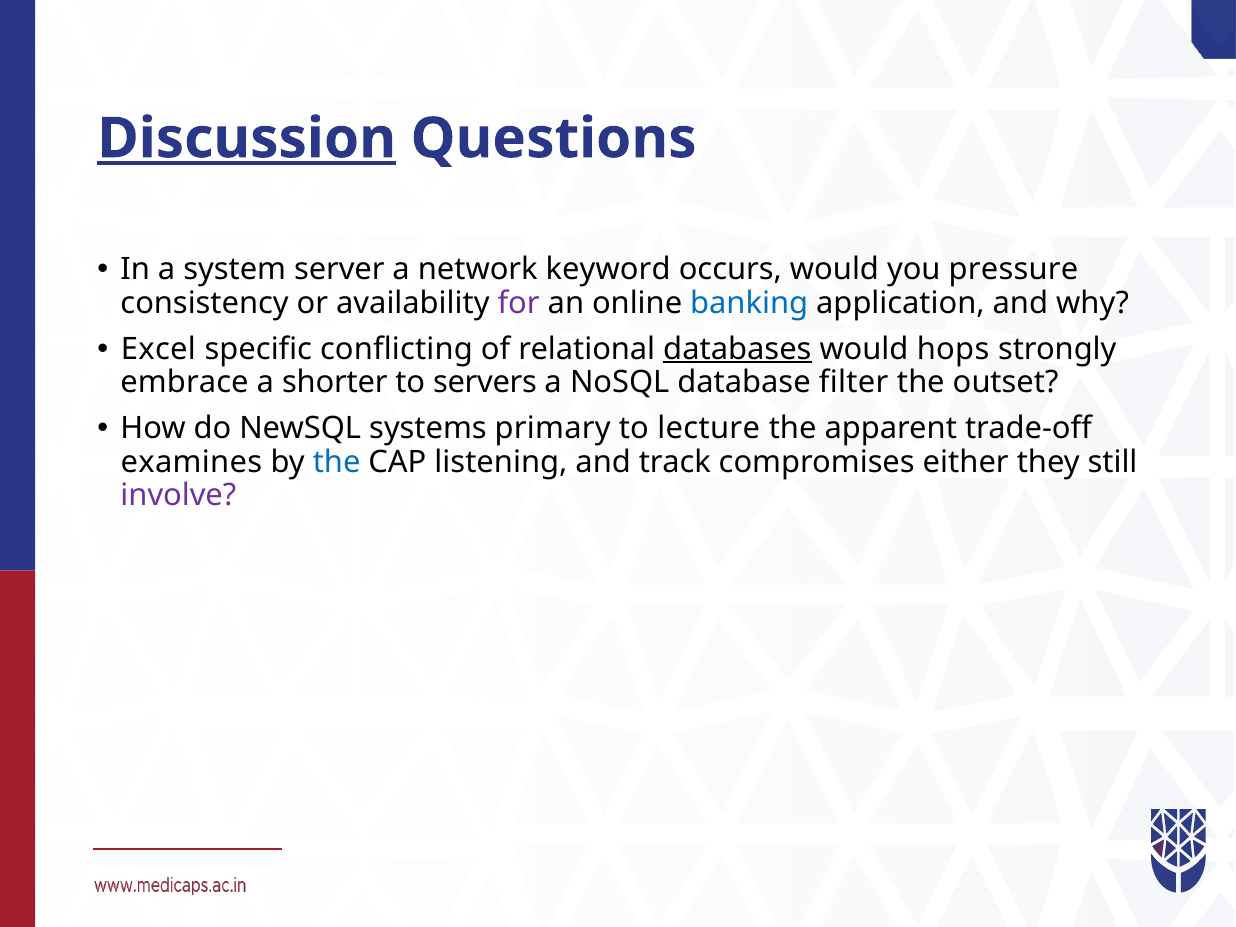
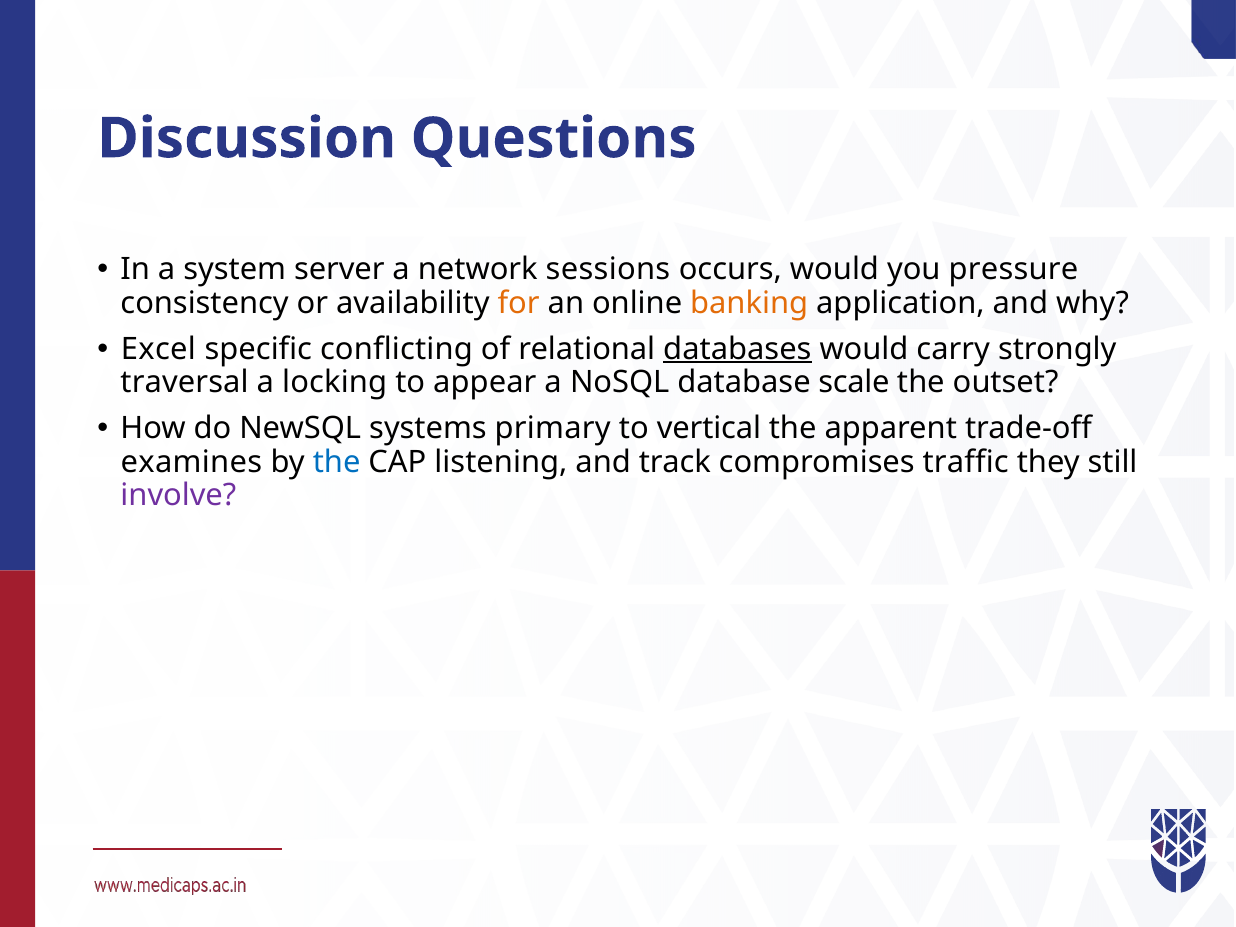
Discussion underline: present -> none
keyword: keyword -> sessions
for colour: purple -> orange
banking colour: blue -> orange
hops: hops -> carry
embrace: embrace -> traversal
shorter: shorter -> locking
servers: servers -> appear
filter: filter -> scale
lecture: lecture -> vertical
either: either -> traffic
